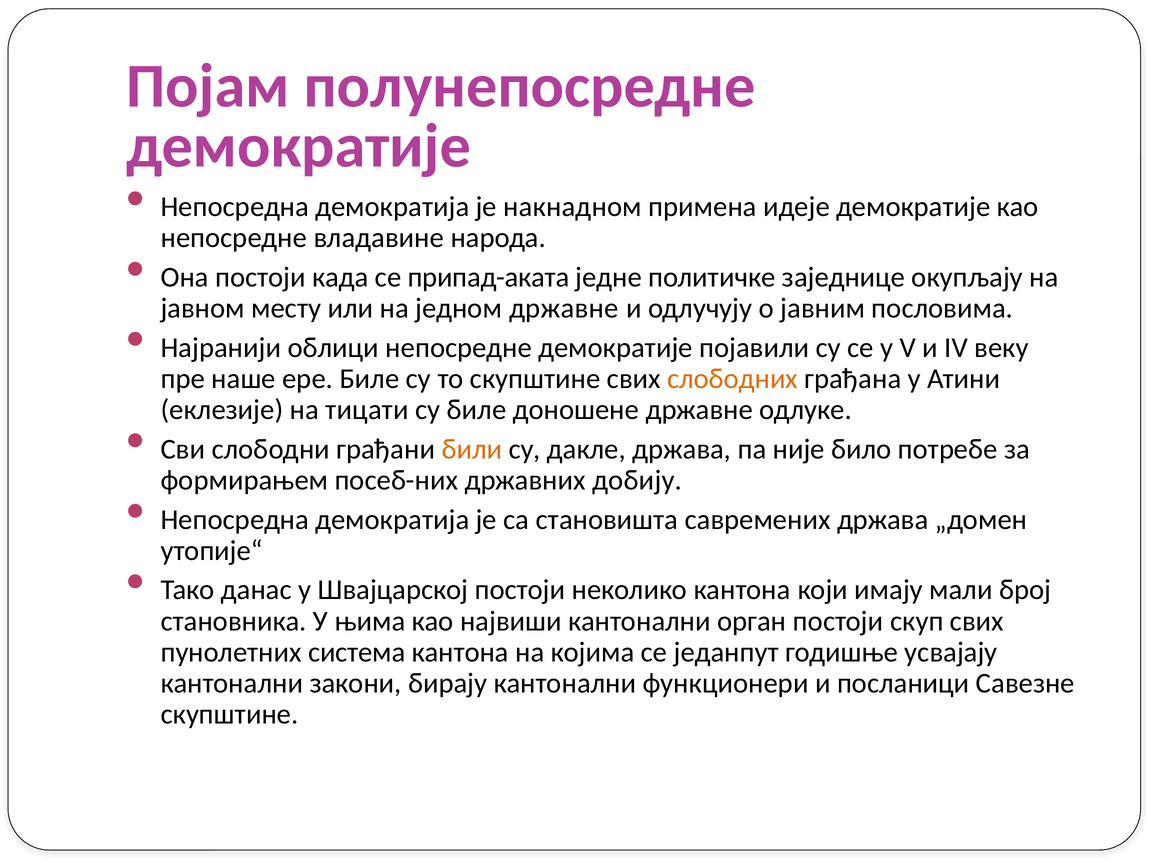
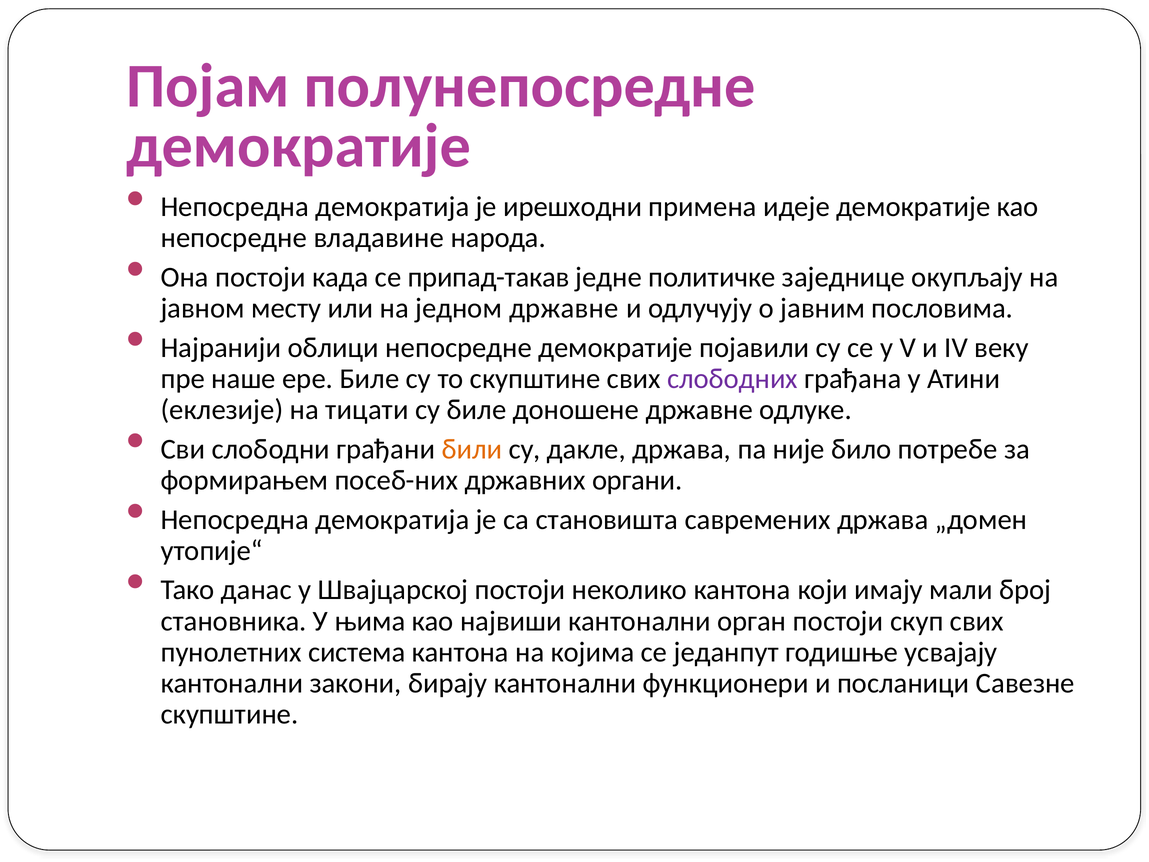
накнадном: накнадном -> ирешходни
припад-аката: припад-аката -> припад-такав
слободних colour: orange -> purple
добију: добију -> органи
